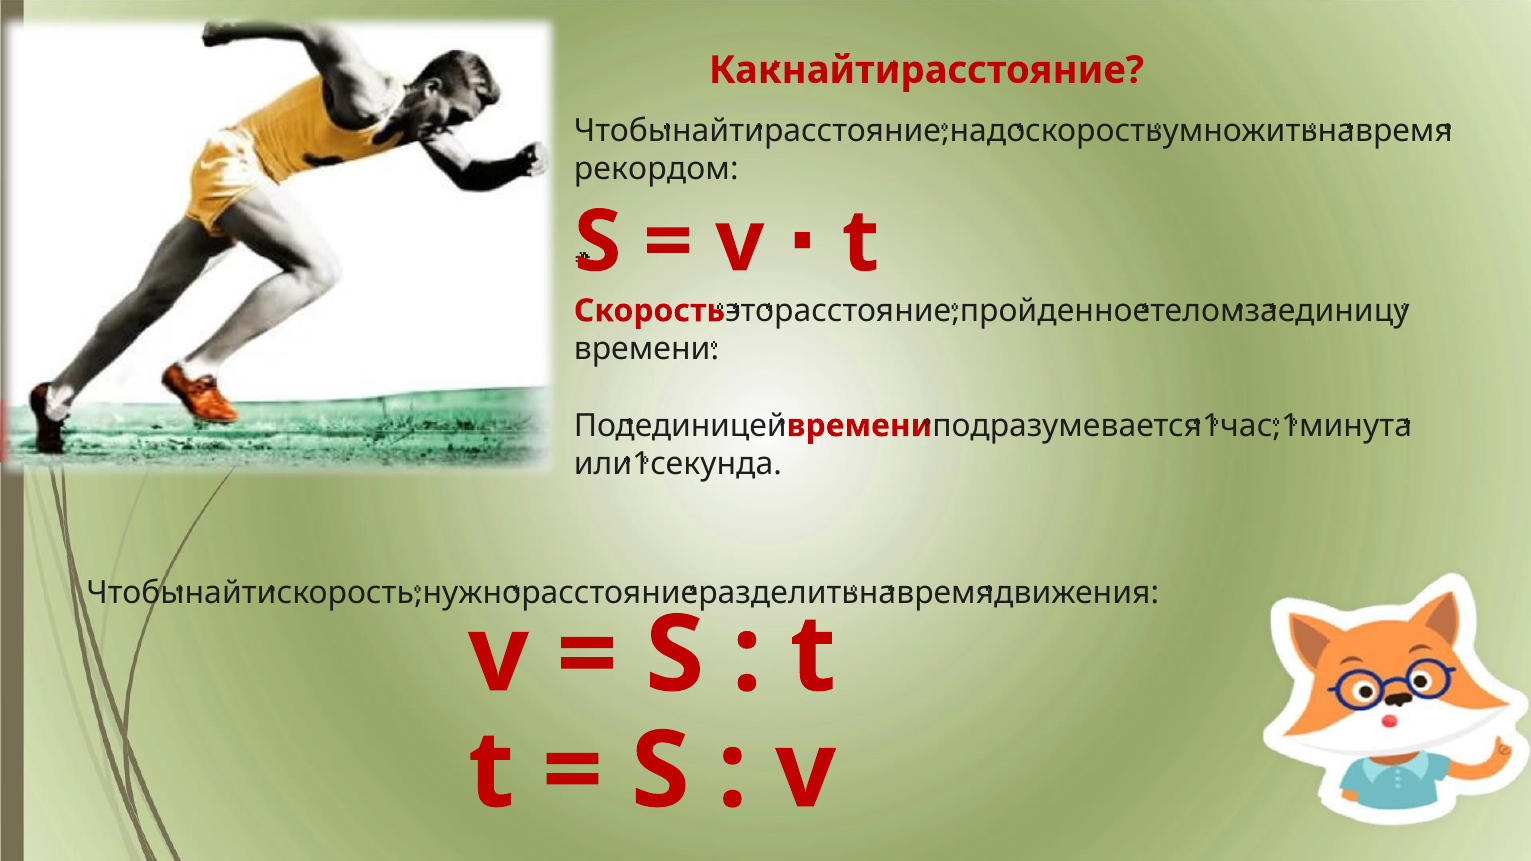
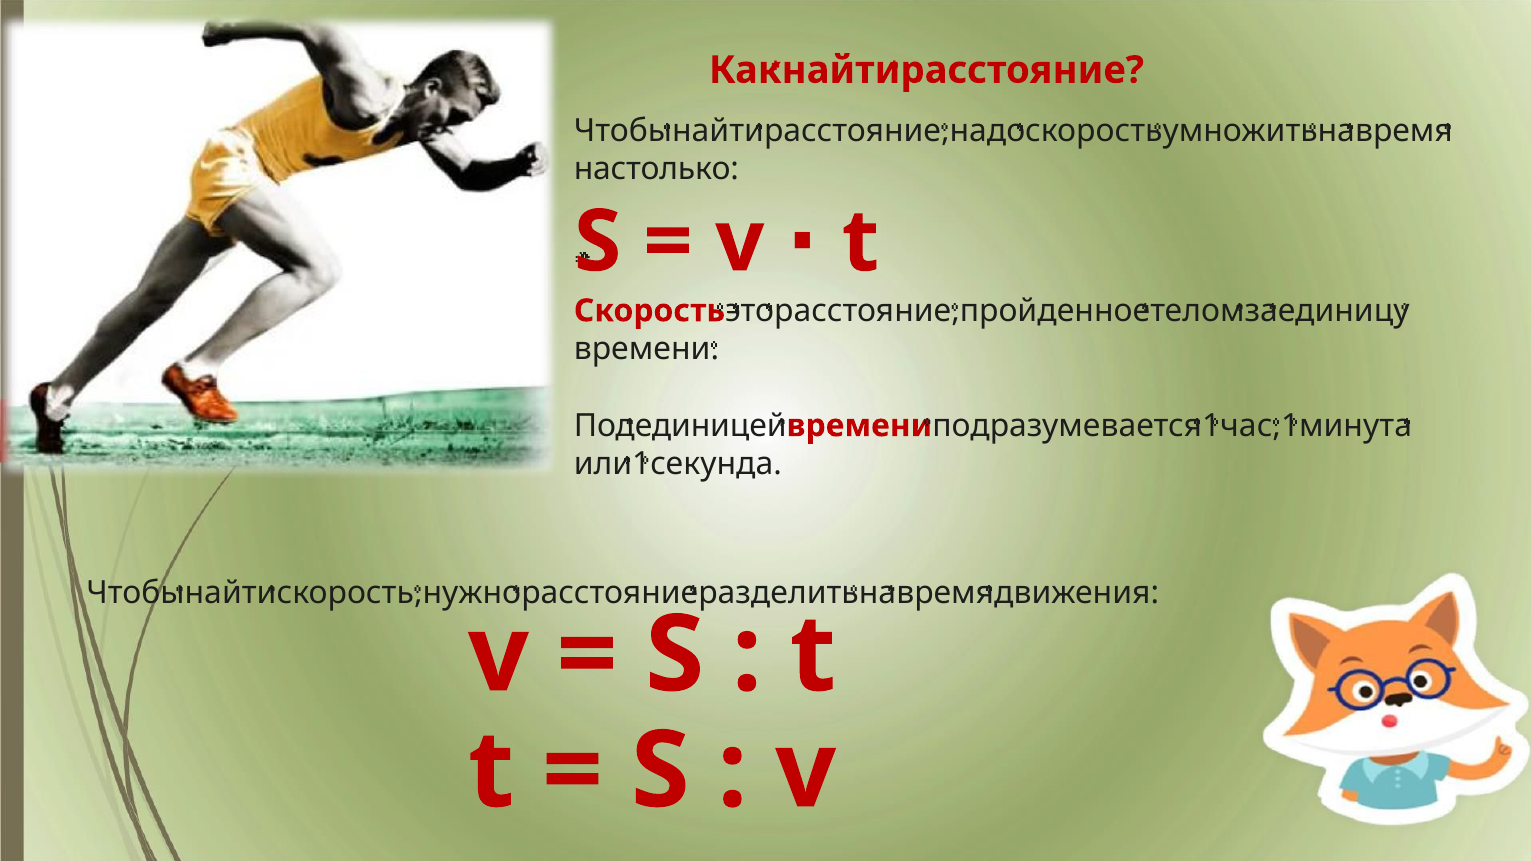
рекордом: рекордом -> настолько
